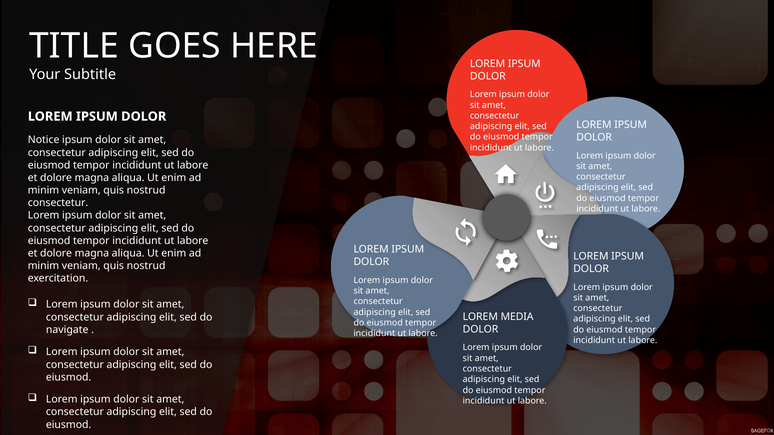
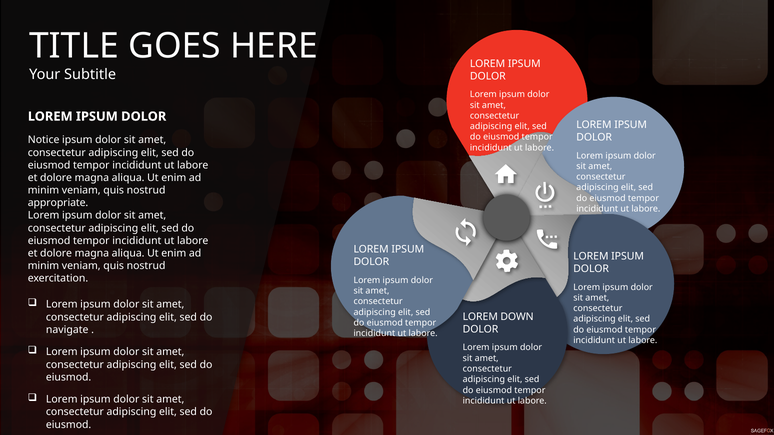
consectetur at (58, 203): consectetur -> appropriate
MEDIA: MEDIA -> DOWN
